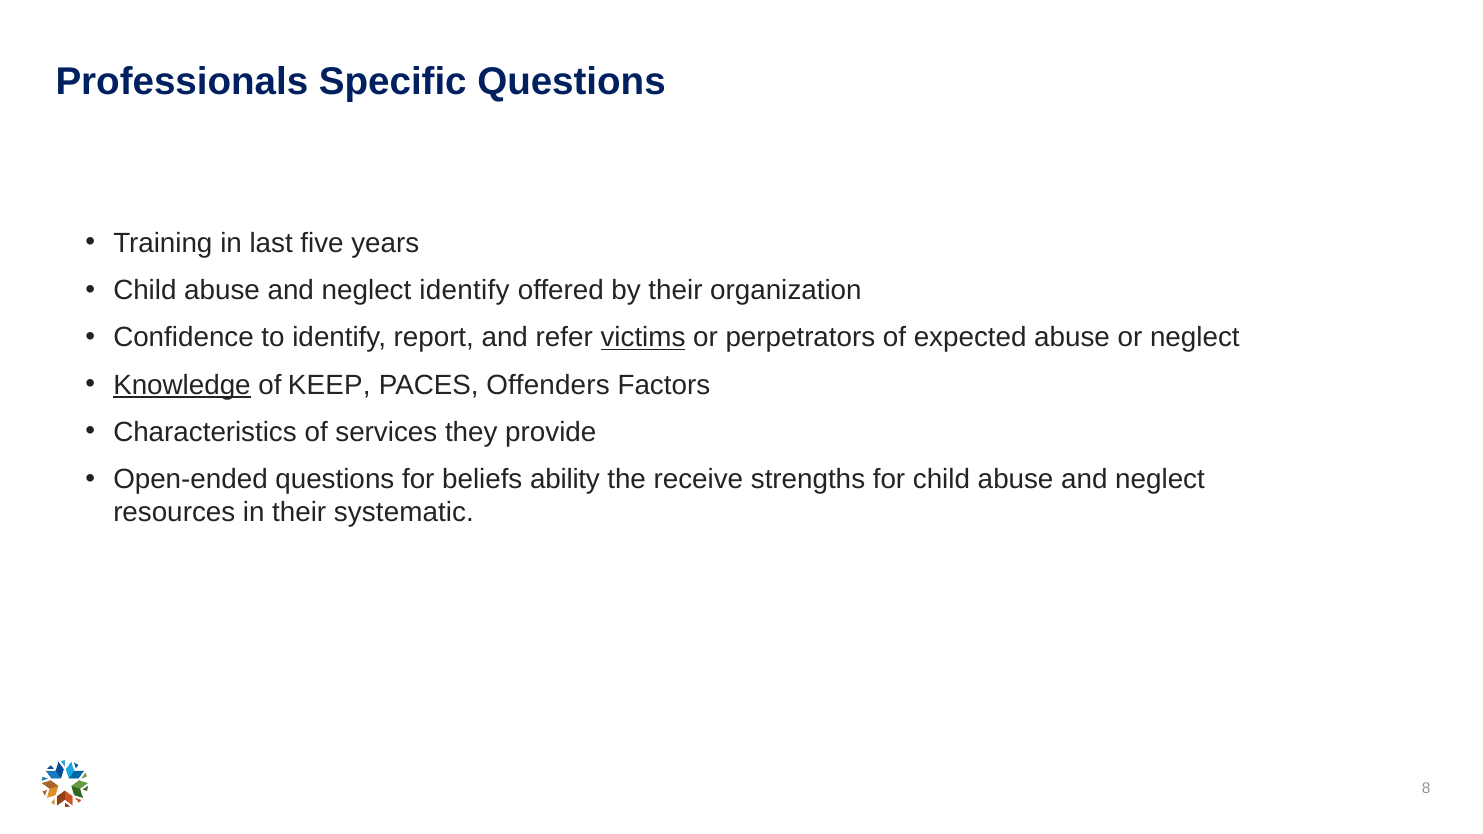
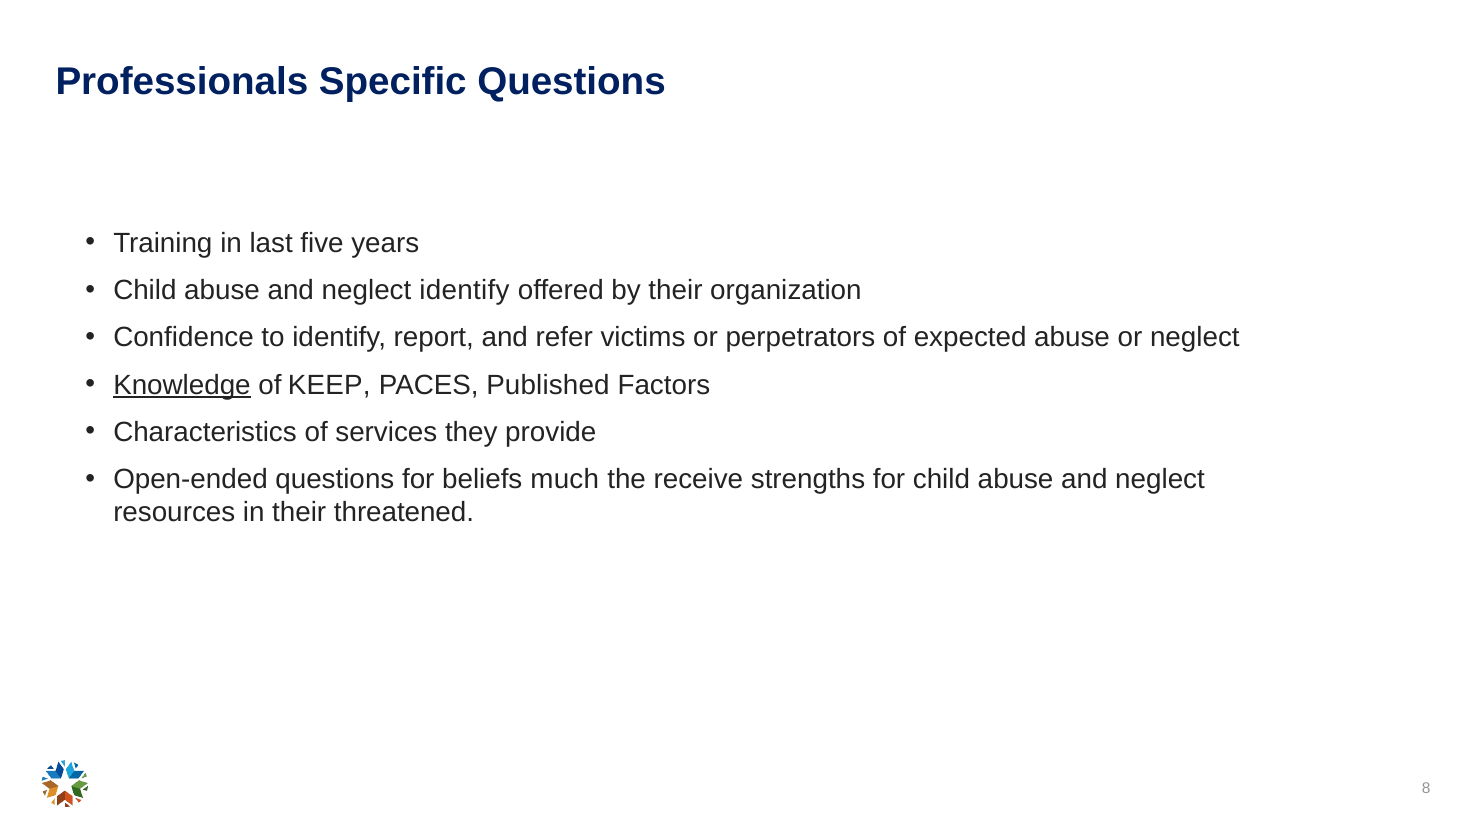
victims underline: present -> none
Offenders: Offenders -> Published
ability: ability -> much
systematic: systematic -> threatened
